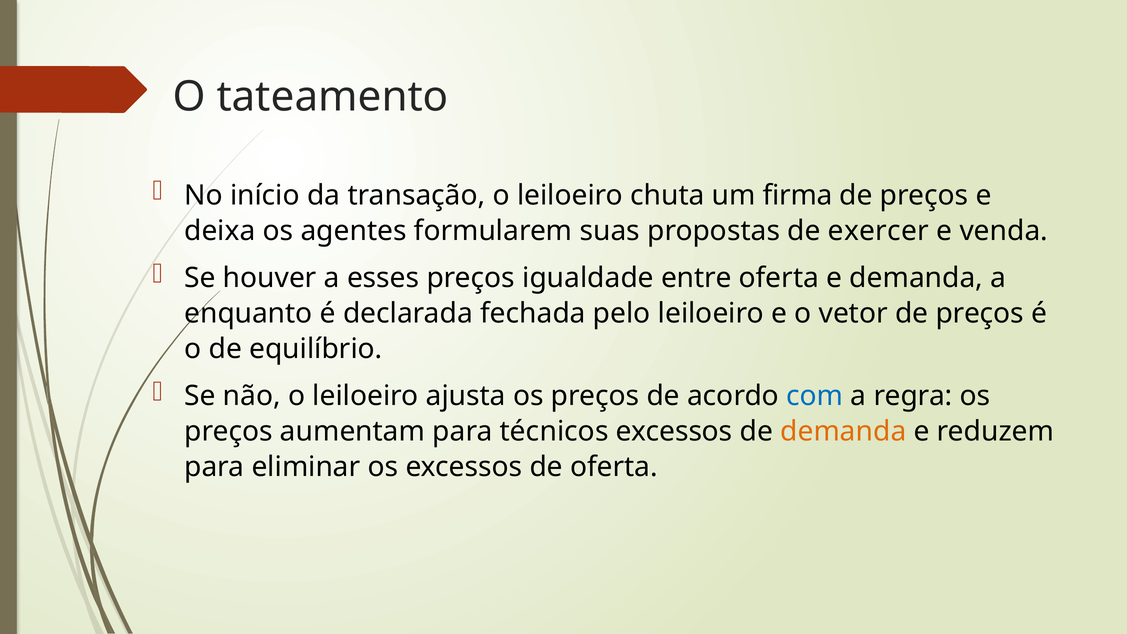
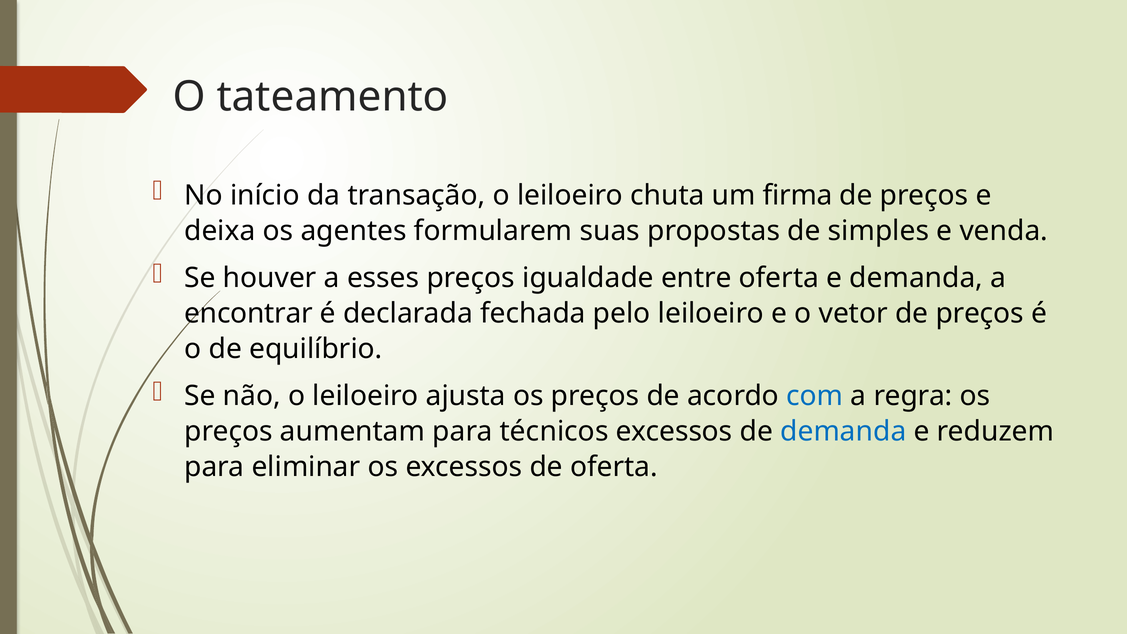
exercer: exercer -> simples
enquanto: enquanto -> encontrar
demanda at (843, 432) colour: orange -> blue
